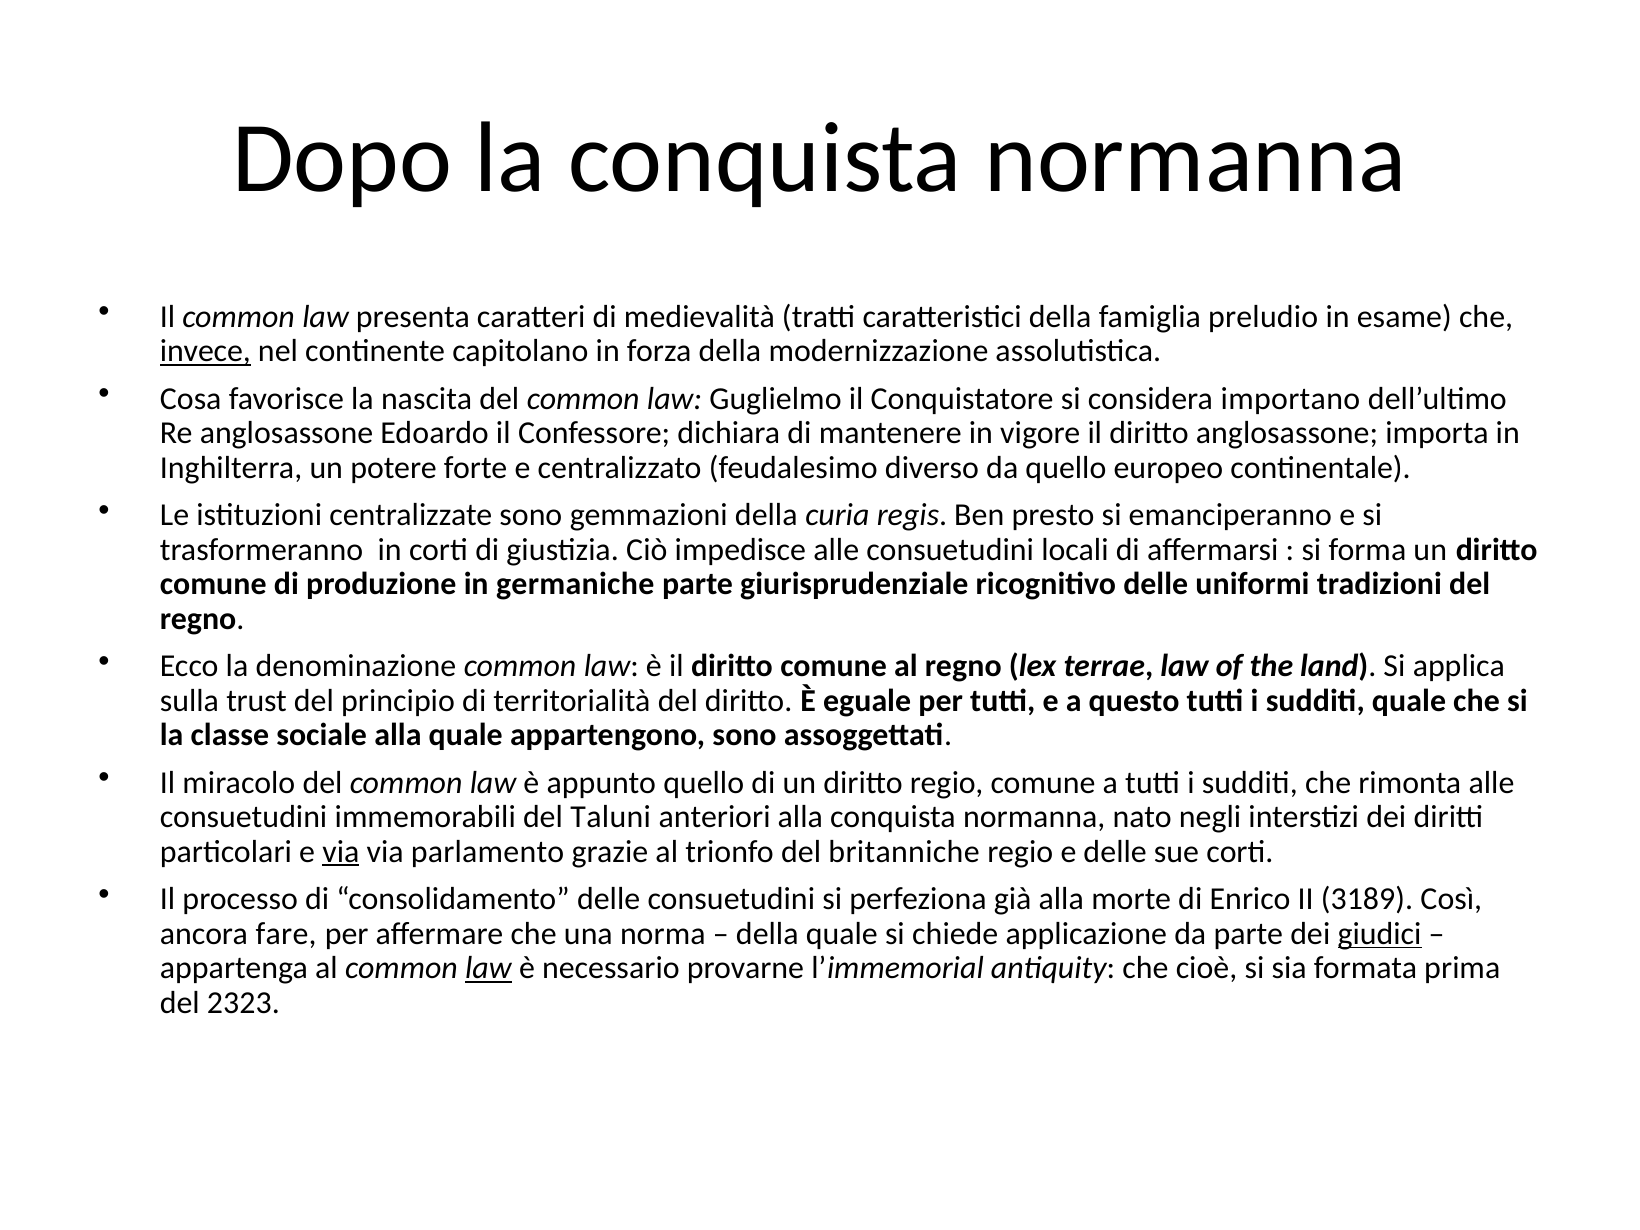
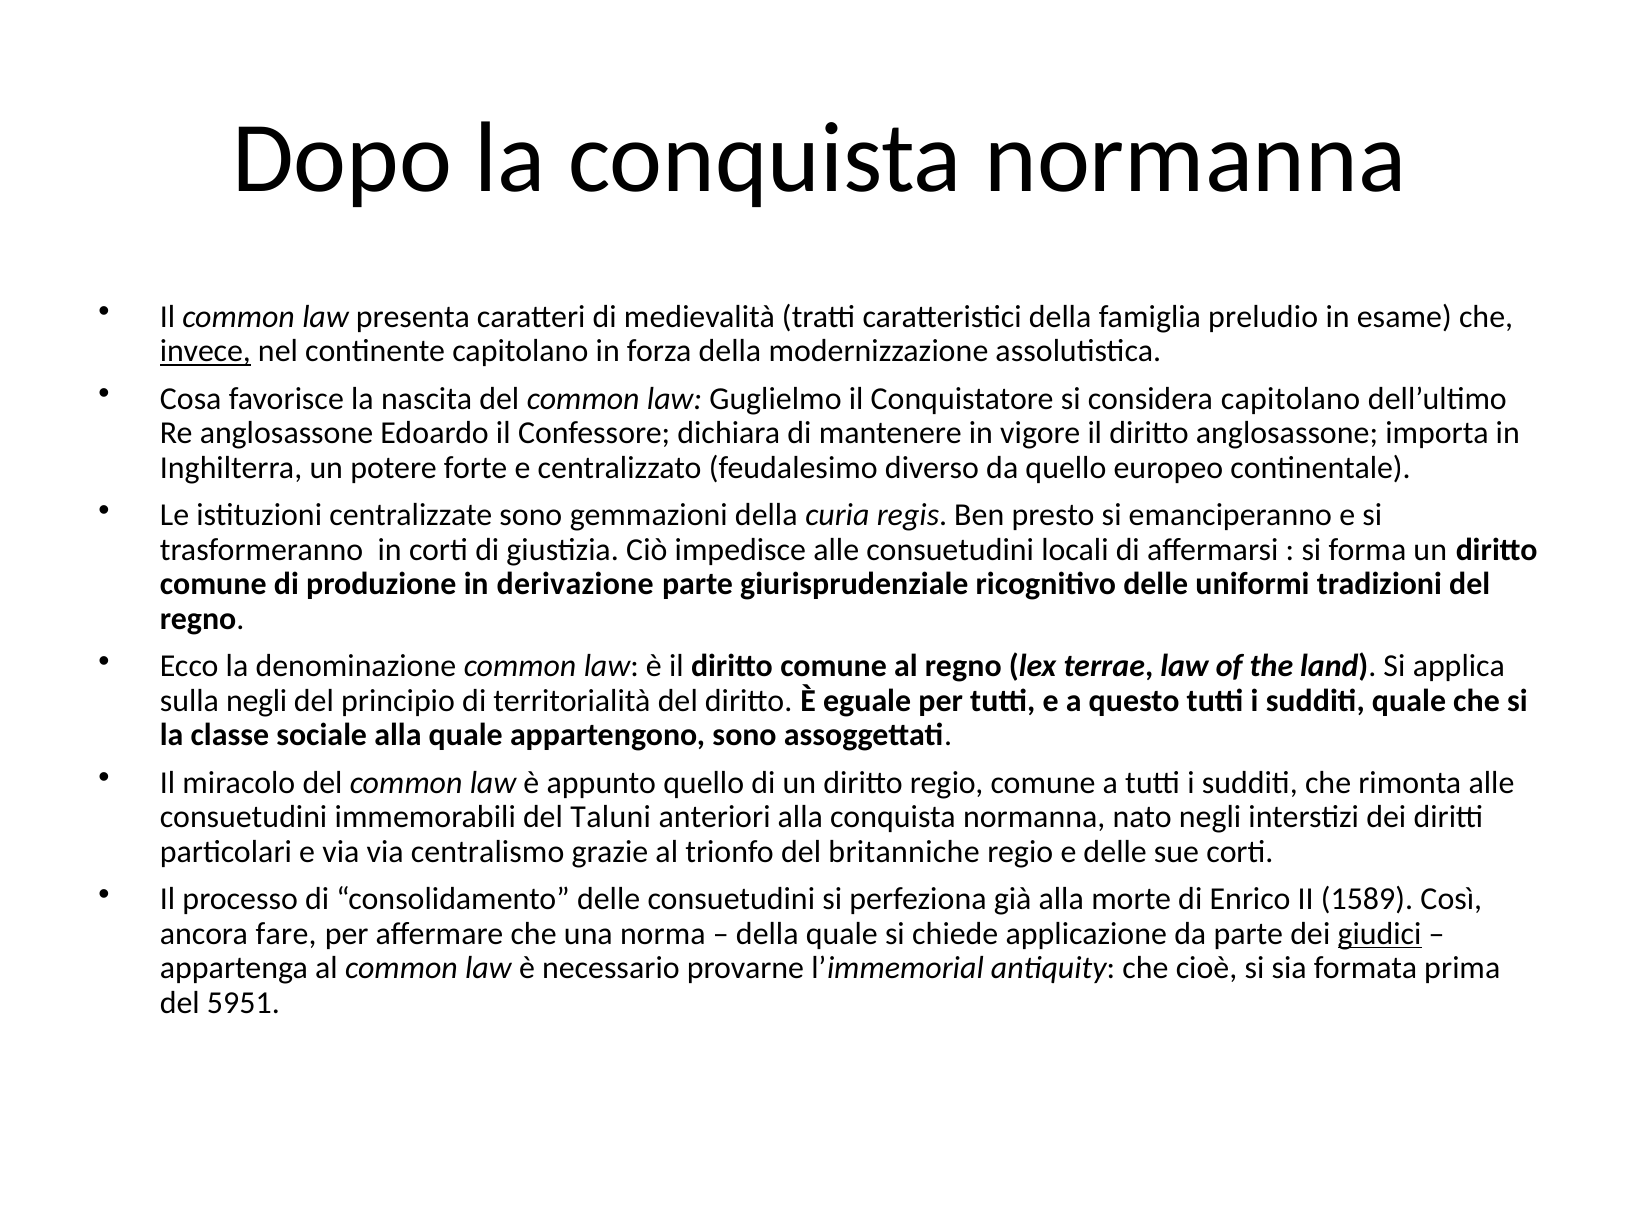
considera importano: importano -> capitolano
germaniche: germaniche -> derivazione
sulla trust: trust -> negli
via at (341, 852) underline: present -> none
parlamento: parlamento -> centralismo
3189: 3189 -> 1589
law at (488, 968) underline: present -> none
2323: 2323 -> 5951
